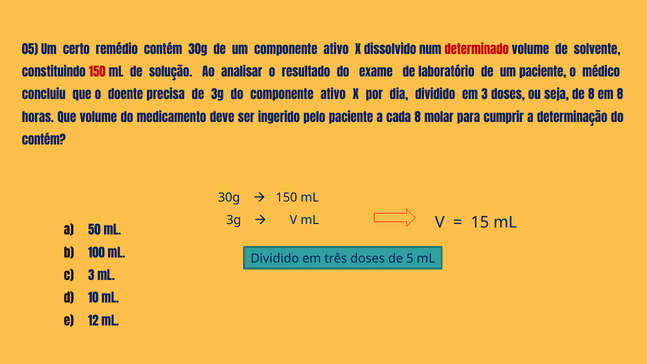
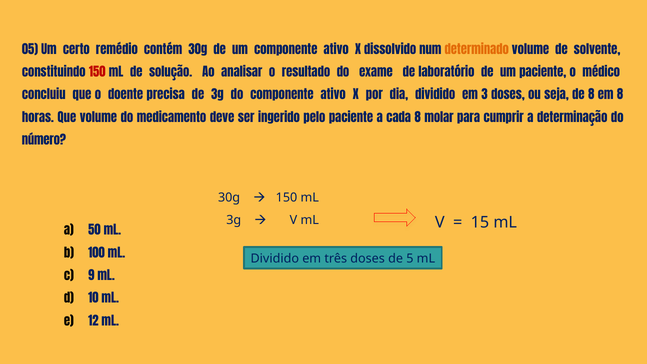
determinado colour: red -> orange
contém at (44, 141): contém -> número
3 at (91, 276): 3 -> 9
